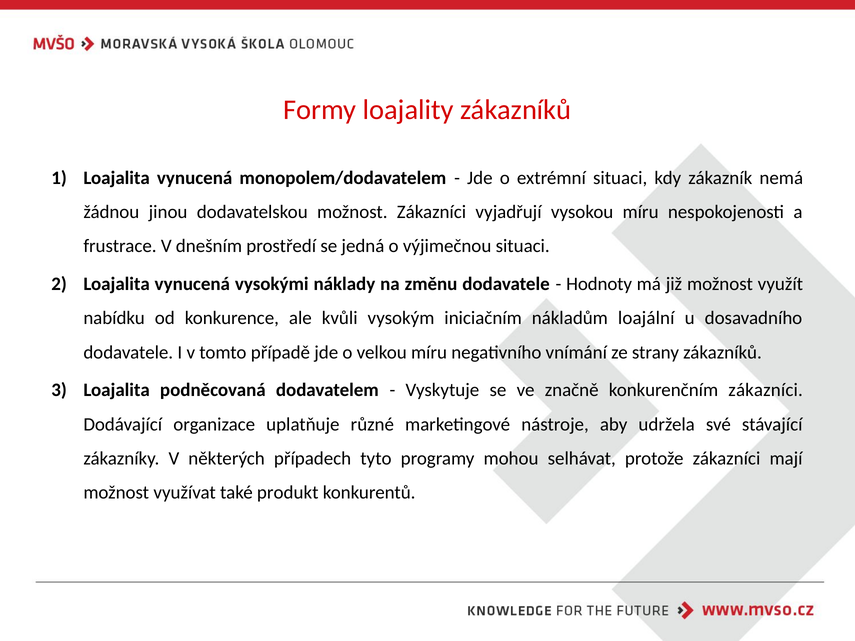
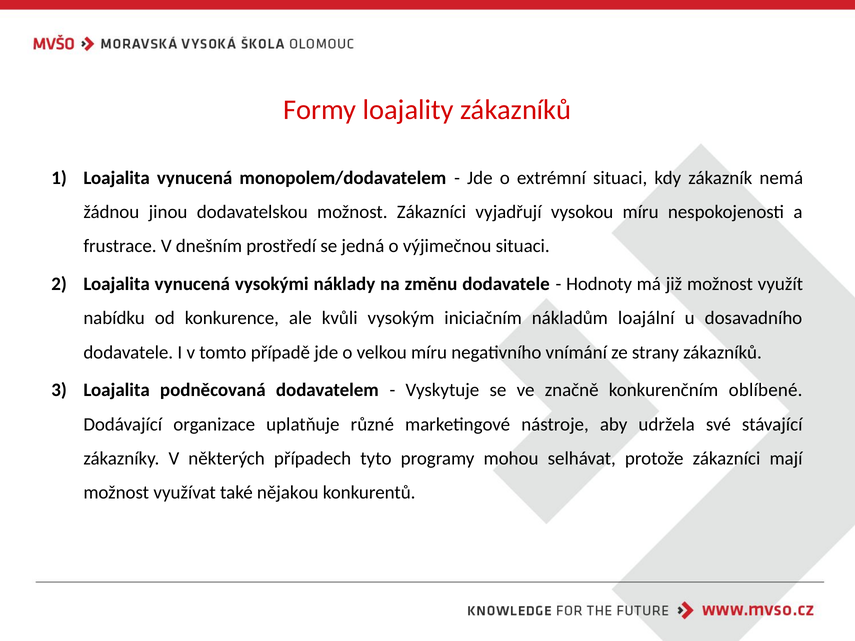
konkurenčním zákazníci: zákazníci -> oblíbené
produkt: produkt -> nějakou
